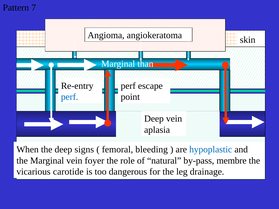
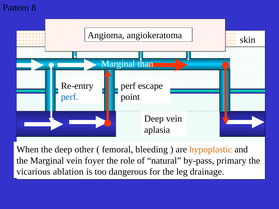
7: 7 -> 8
signs: signs -> other
hypoplastic colour: blue -> orange
membre: membre -> primary
carotide: carotide -> ablation
